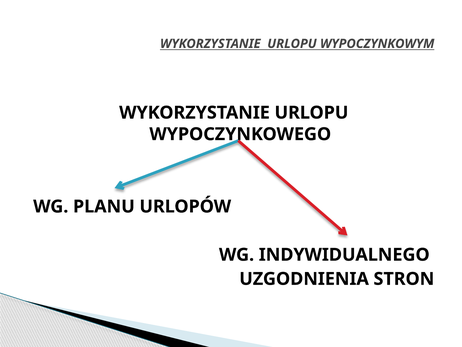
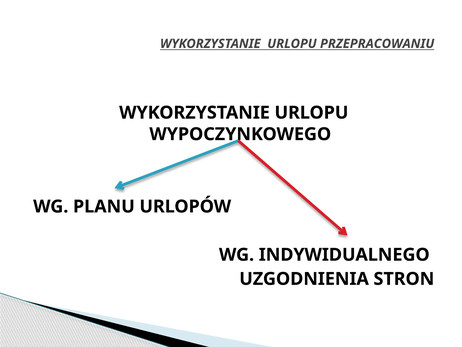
WYPOCZYNKOWYM: WYPOCZYNKOWYM -> PRZEPRACOWANIU
